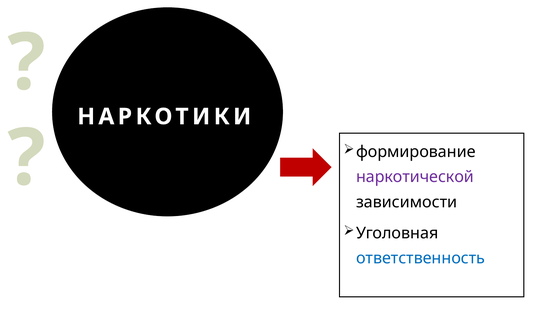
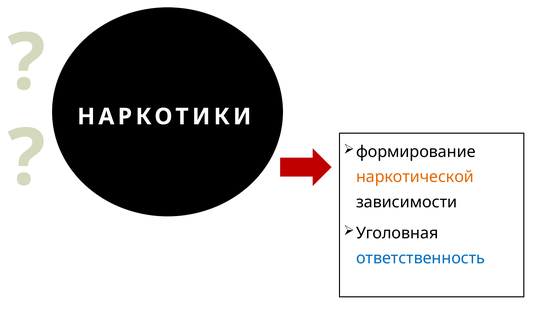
наркотической colour: purple -> orange
